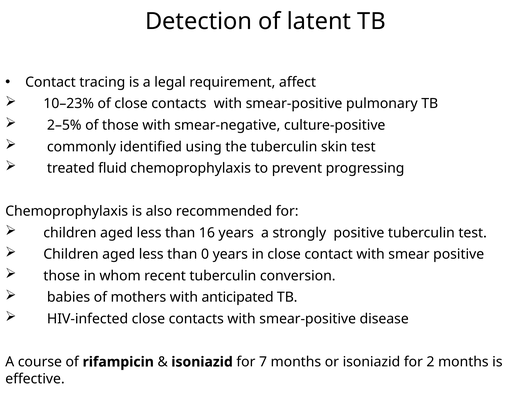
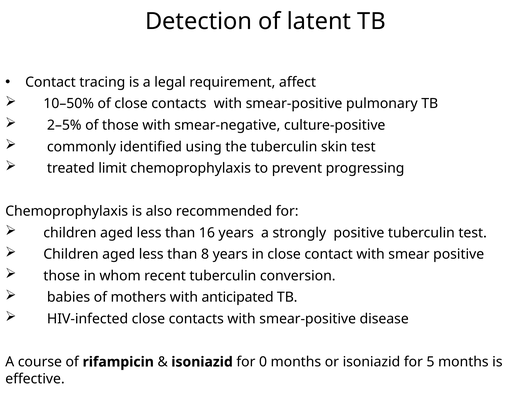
10–23%: 10–23% -> 10–50%
fluid: fluid -> limit
0: 0 -> 8
7: 7 -> 0
2: 2 -> 5
